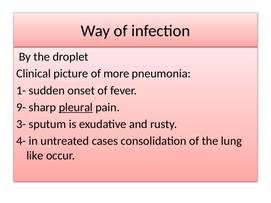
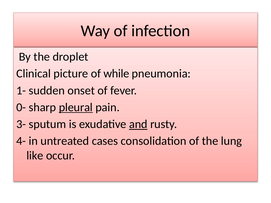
more: more -> while
9-: 9- -> 0-
and underline: none -> present
